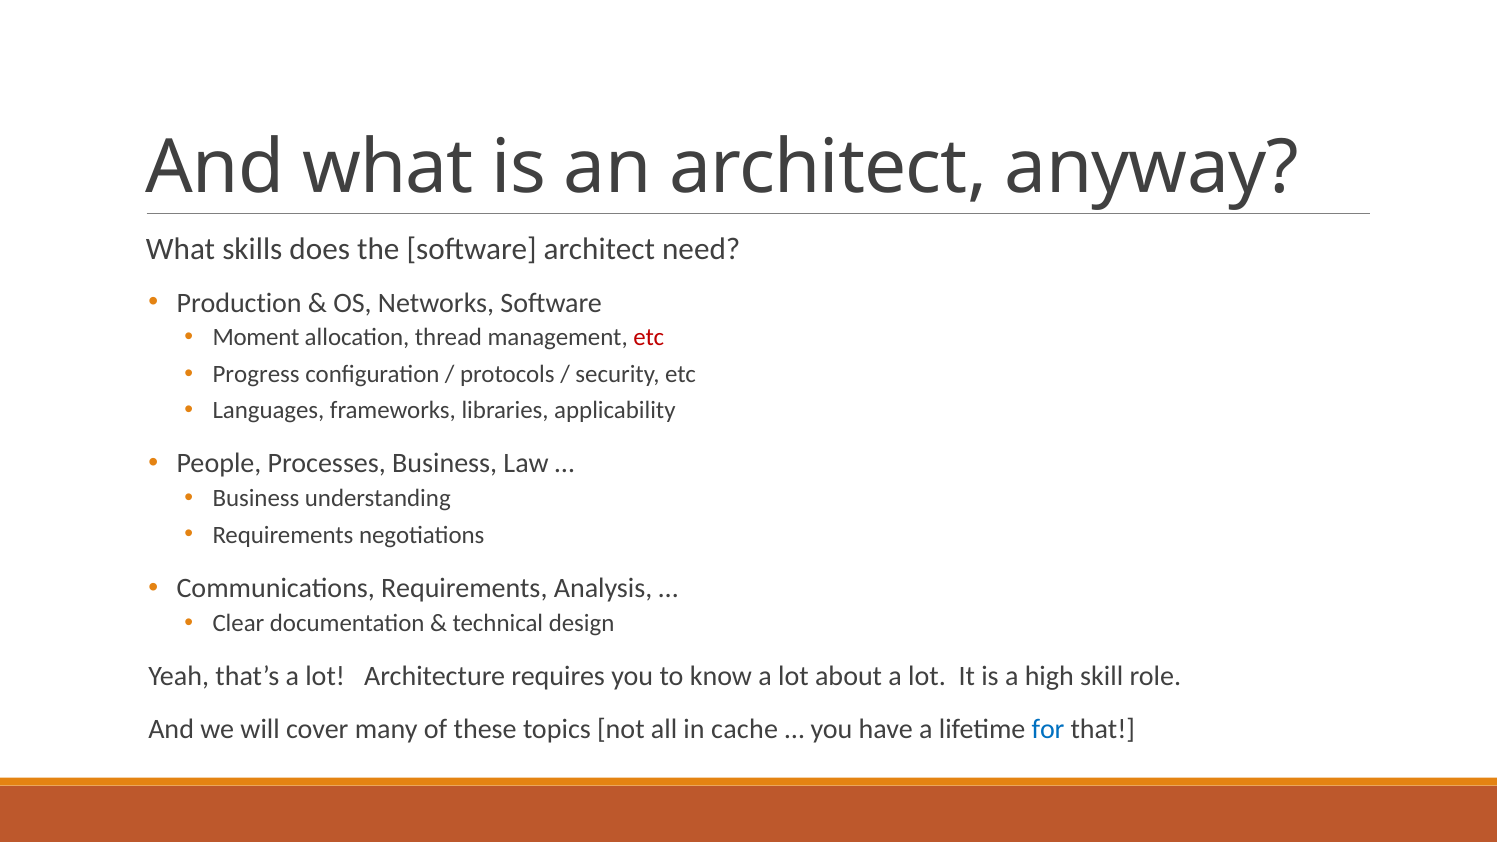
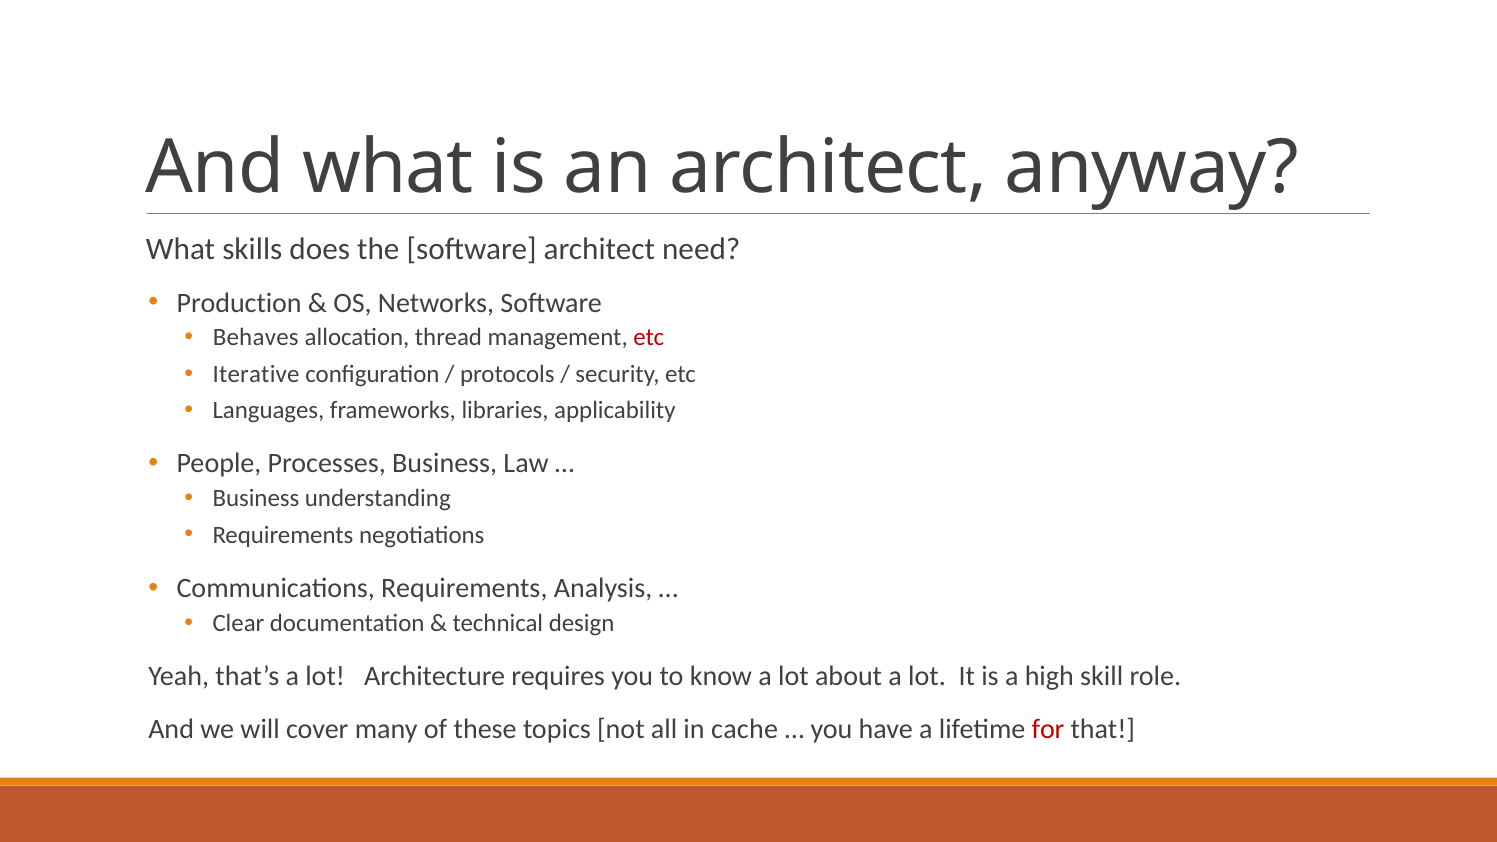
Moment: Moment -> Behaves
Progress: Progress -> Iterative
for colour: blue -> red
